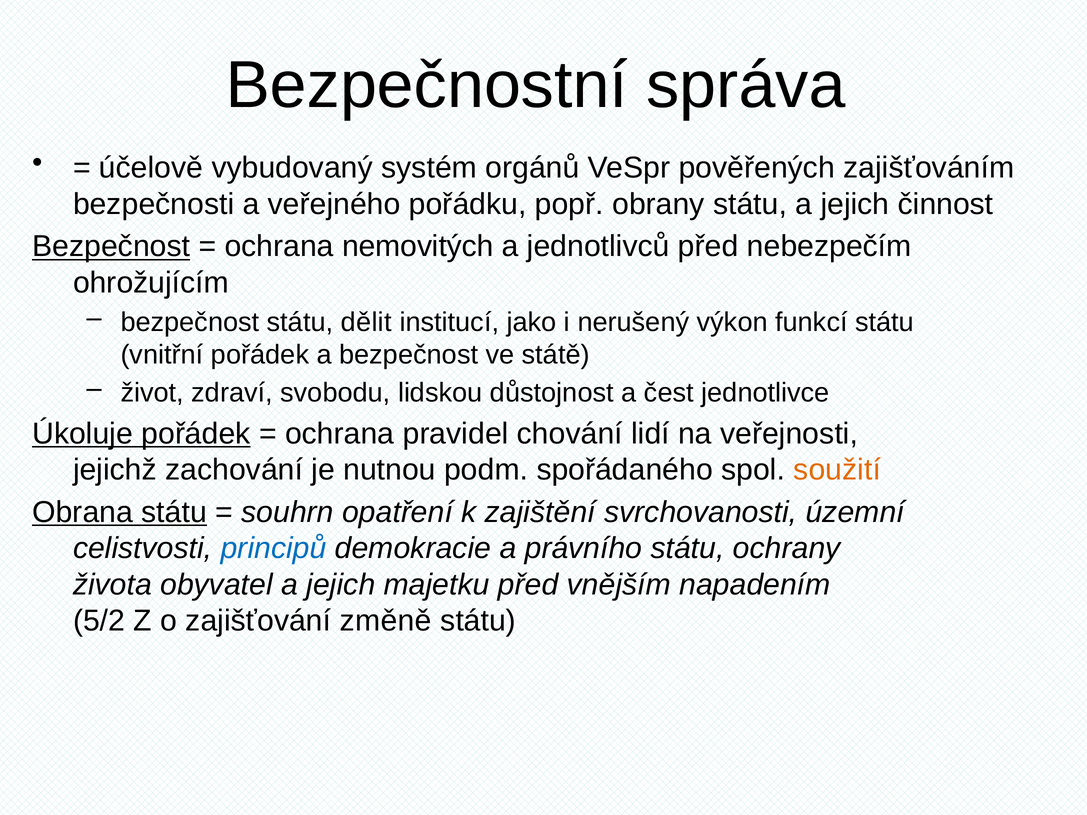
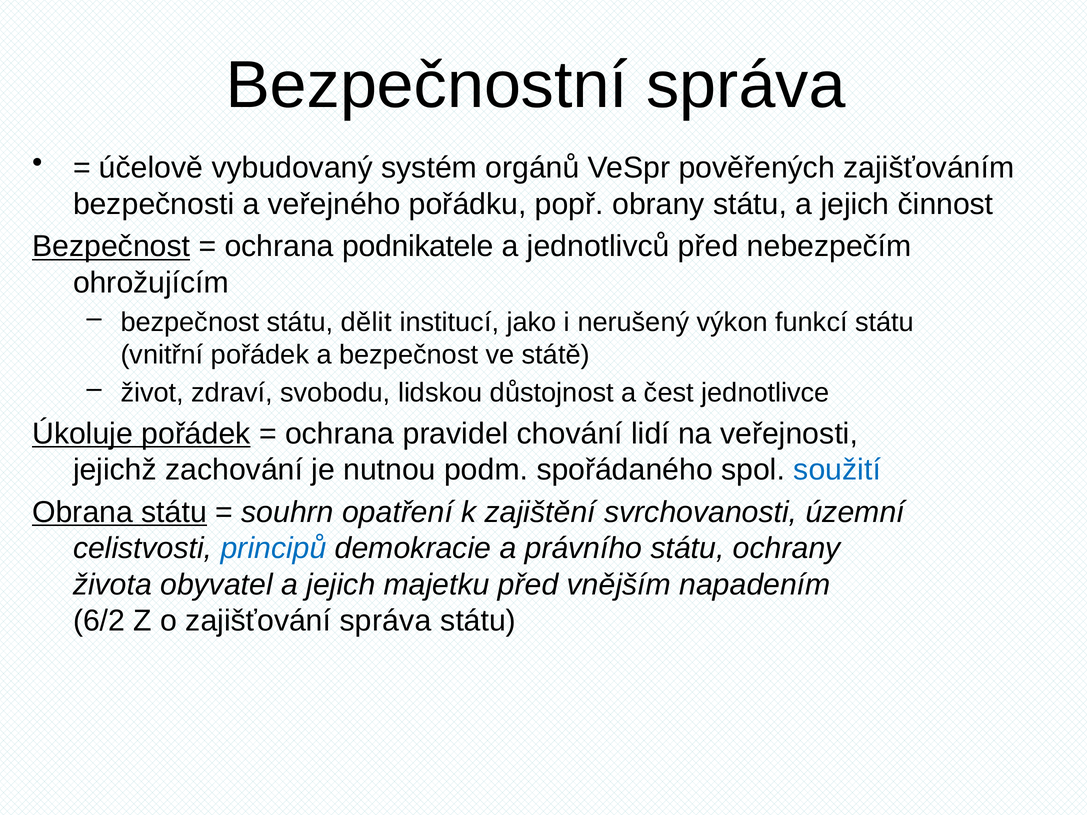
nemovitých: nemovitých -> podnikatele
soužití colour: orange -> blue
5/2: 5/2 -> 6/2
zajišťování změně: změně -> správa
